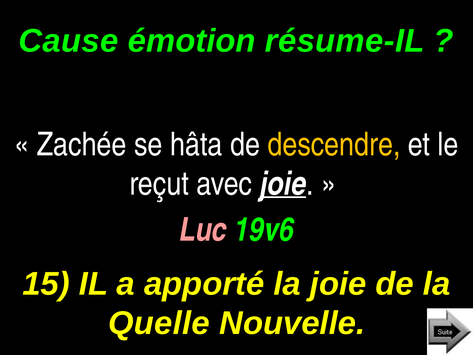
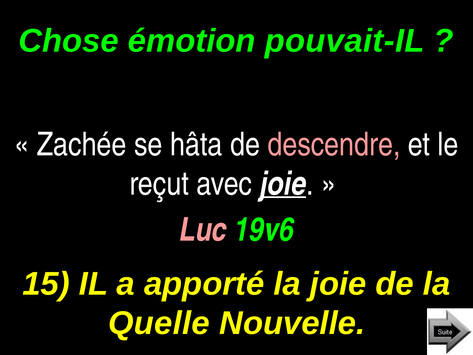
Cause: Cause -> Chose
résume-IL: résume-IL -> pouvait-IL
descendre colour: yellow -> pink
